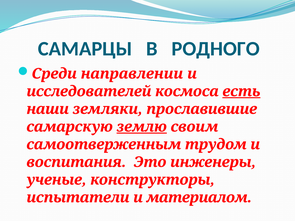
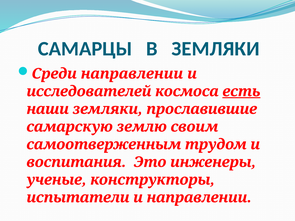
В РОДНОГО: РОДНОГО -> ЗЕМЛЯКИ
землю underline: present -> none
и материалом: материалом -> направлении
